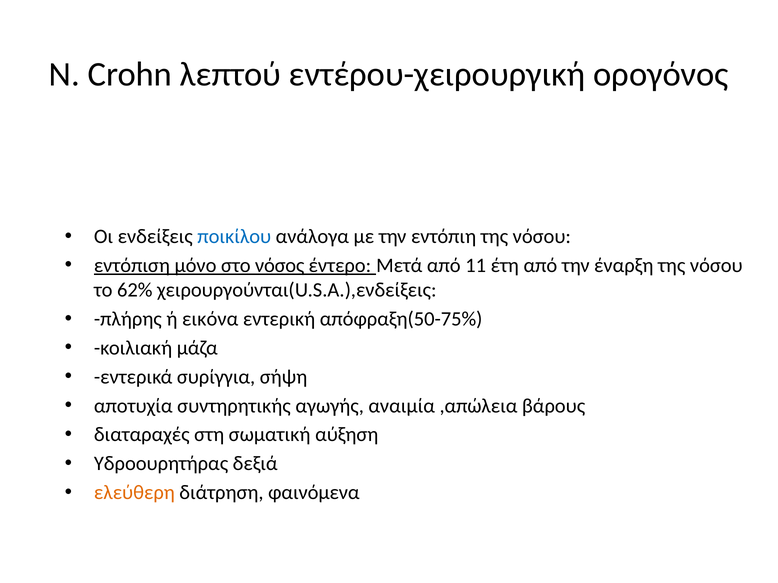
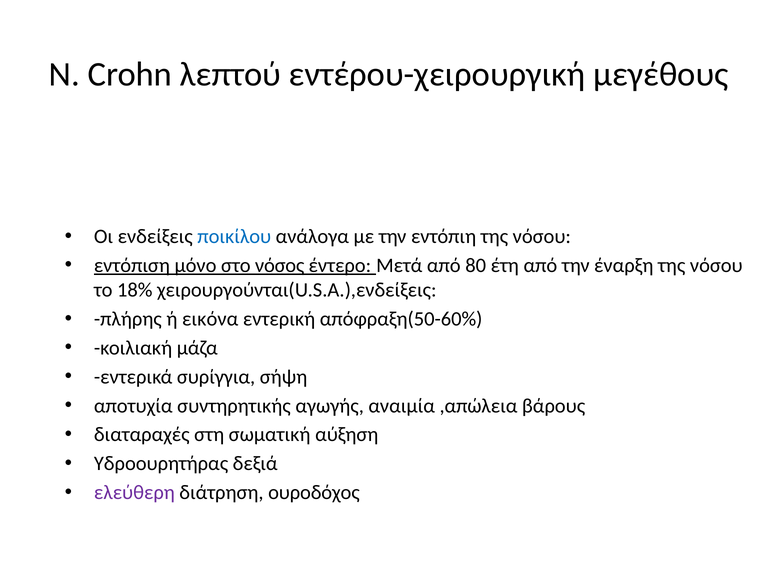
ορογόνος: ορογόνος -> μεγέθους
11: 11 -> 80
62%: 62% -> 18%
απόφραξη(50-75%: απόφραξη(50-75% -> απόφραξη(50-60%
ελεύθερη colour: orange -> purple
φαινόμενα: φαινόμενα -> ουροδόχος
